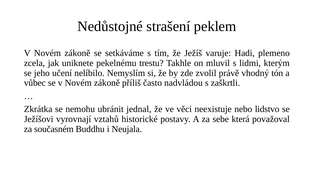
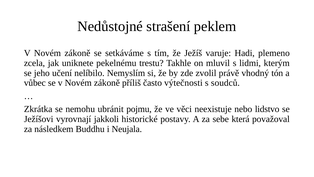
nadvládou: nadvládou -> výtečnosti
zaškrtli: zaškrtli -> soudců
jednal: jednal -> pojmu
vztahů: vztahů -> jakkoli
současném: současném -> následkem
